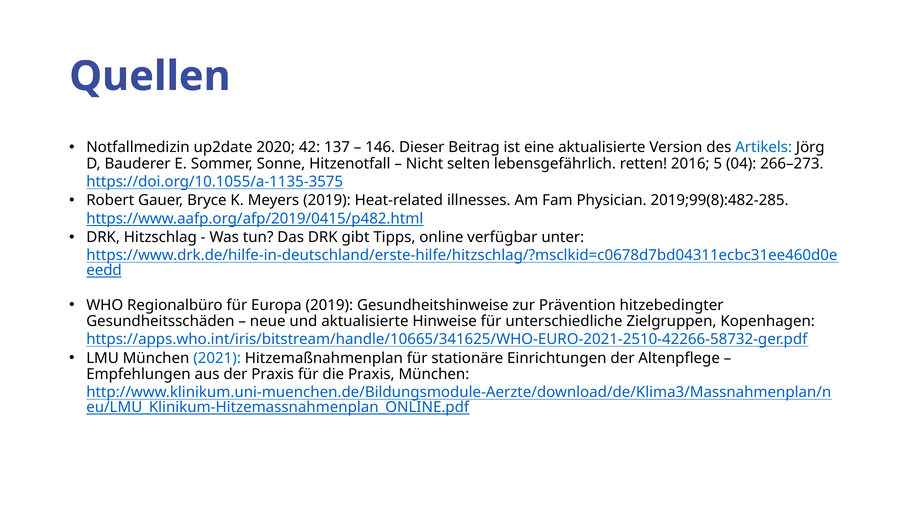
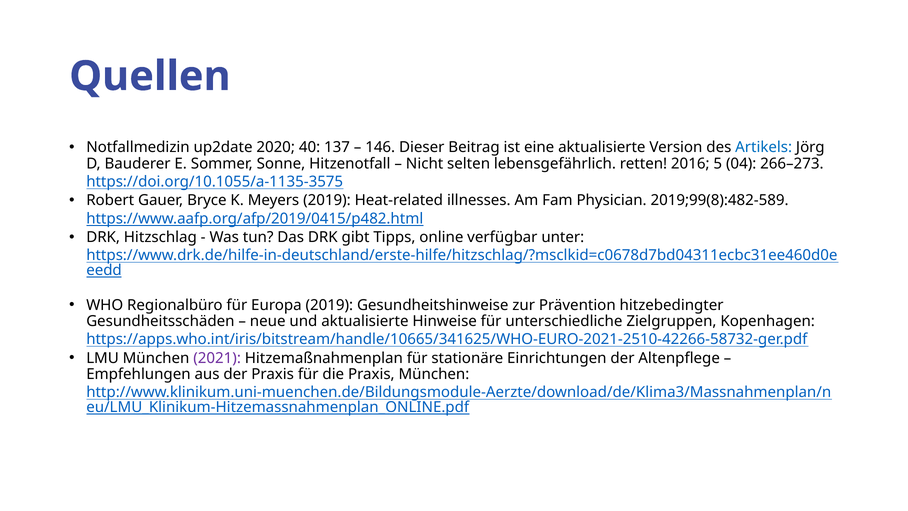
42: 42 -> 40
2019;99(8):482-285: 2019;99(8):482-285 -> 2019;99(8):482-589
2021 colour: blue -> purple
